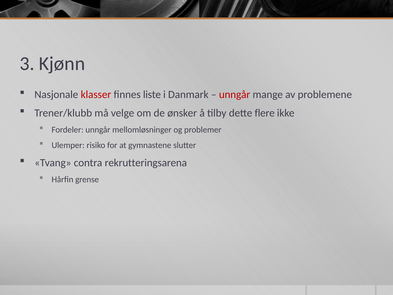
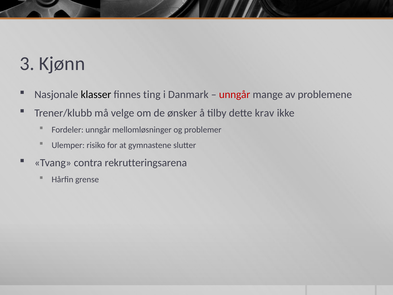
klasser colour: red -> black
liste: liste -> ting
flere: flere -> krav
